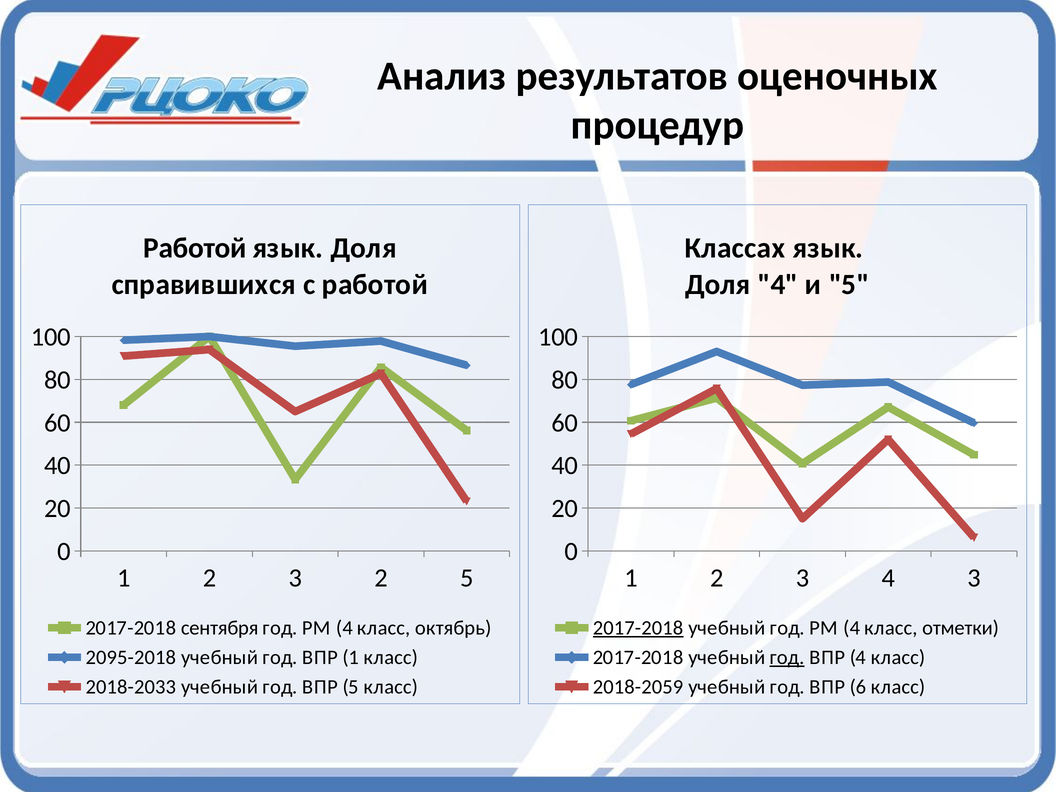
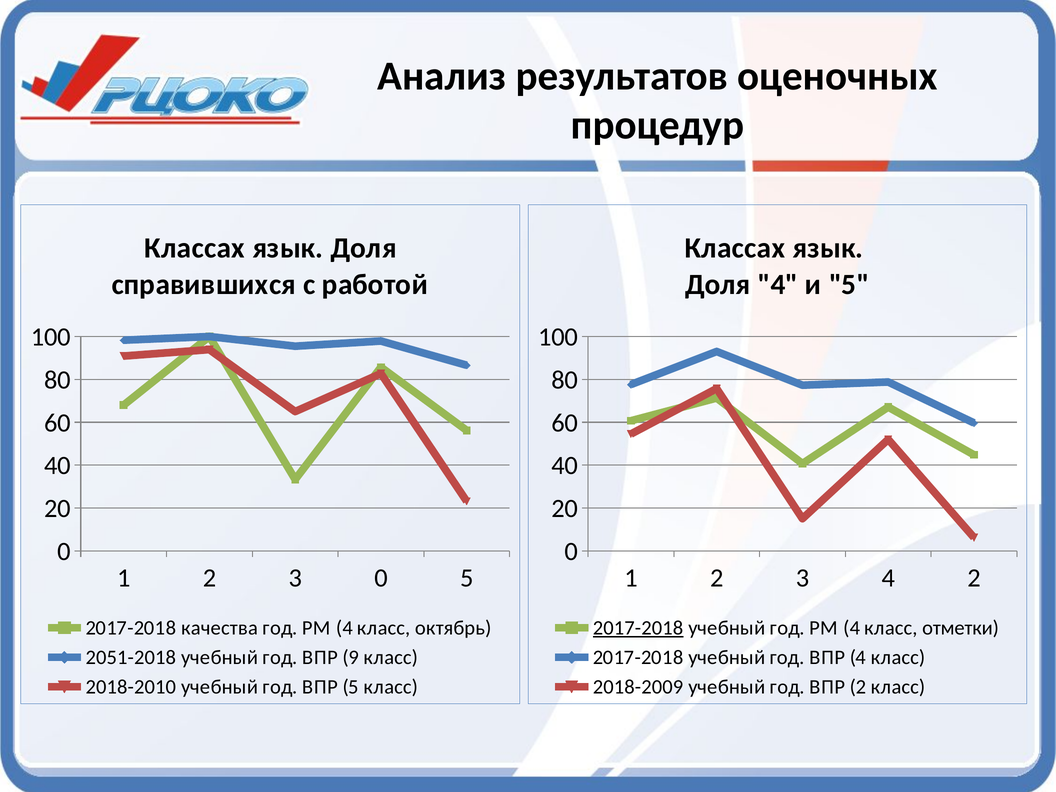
Работой at (195, 248): Работой -> Классах
2 at (381, 578): 2 -> 0
4 3: 3 -> 2
сентября: сентября -> качества
2095-2018: 2095-2018 -> 2051-2018
ВПР 1: 1 -> 9
год at (787, 658) underline: present -> none
2018-2033: 2018-2033 -> 2018-2010
2018-2059: 2018-2059 -> 2018-2009
ВПР 6: 6 -> 2
